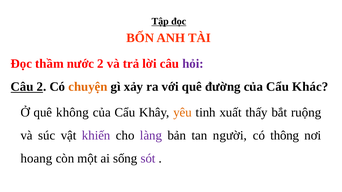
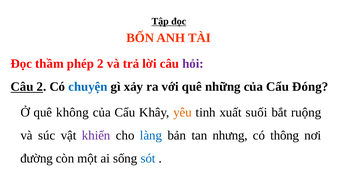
nước: nước -> phép
chuyện colour: orange -> blue
đường: đường -> những
Khác: Khác -> Đóng
thấy: thấy -> suối
làng colour: purple -> blue
người: người -> nhưng
hoang: hoang -> đường
sót colour: purple -> blue
